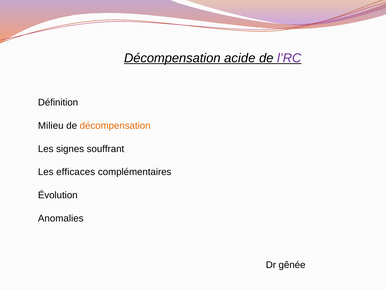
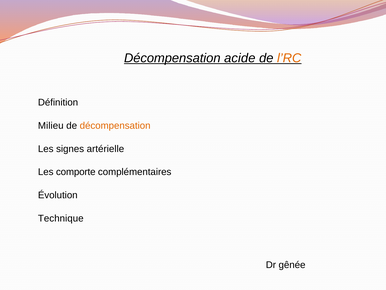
l’RC colour: purple -> orange
souffrant: souffrant -> artérielle
efficaces: efficaces -> comporte
Anomalies: Anomalies -> Technique
